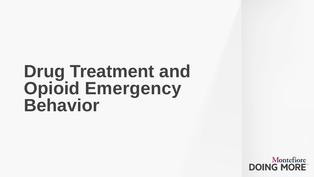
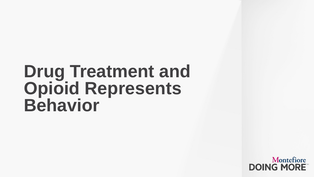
Emergency: Emergency -> Represents
